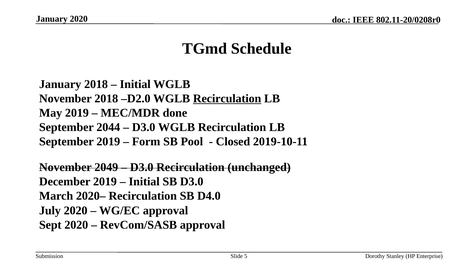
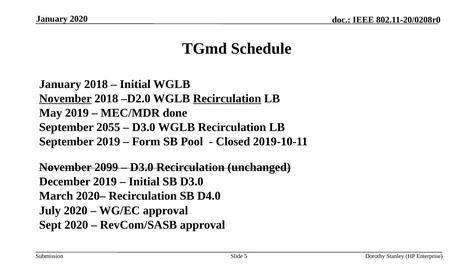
November at (65, 98) underline: none -> present
2044: 2044 -> 2055
2049: 2049 -> 2099
